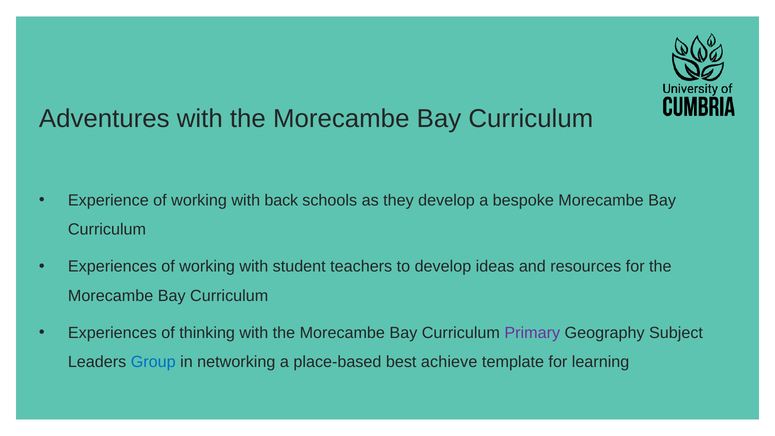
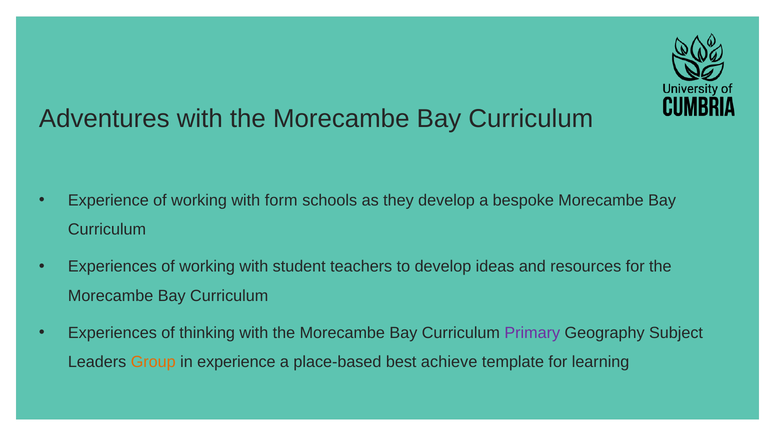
back: back -> form
Group colour: blue -> orange
in networking: networking -> experience
